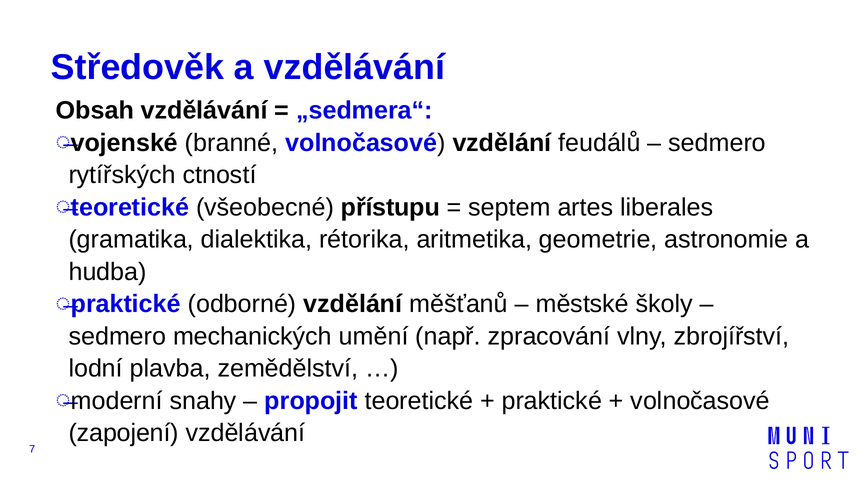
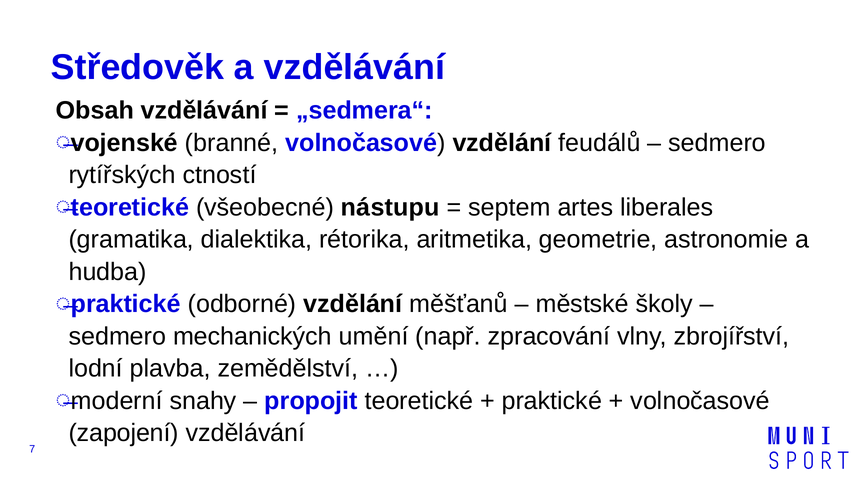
přístupu: přístupu -> nástupu
